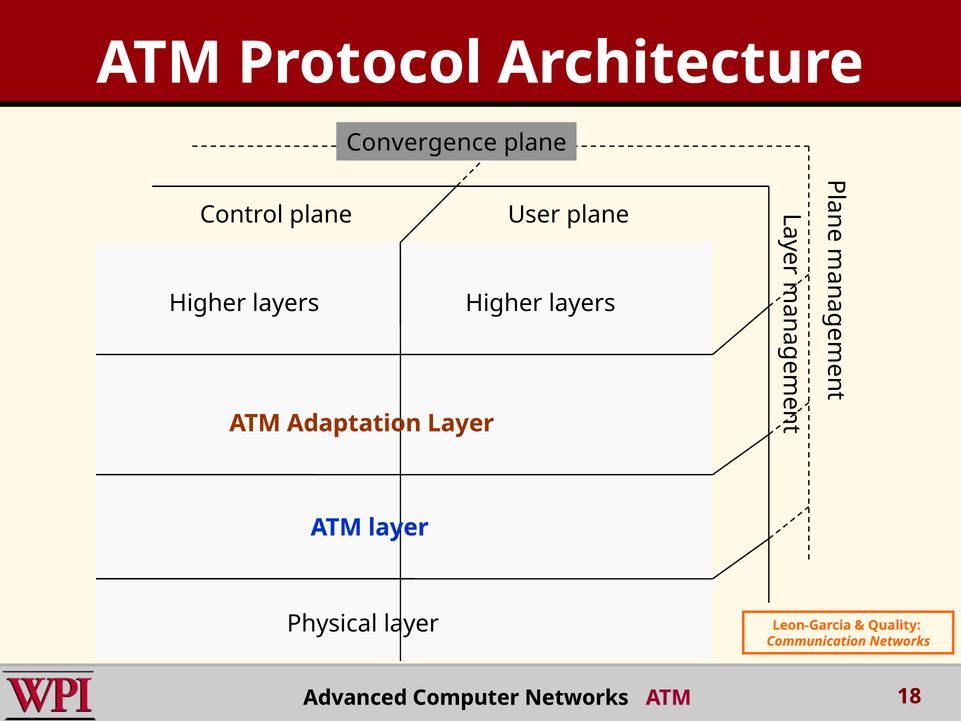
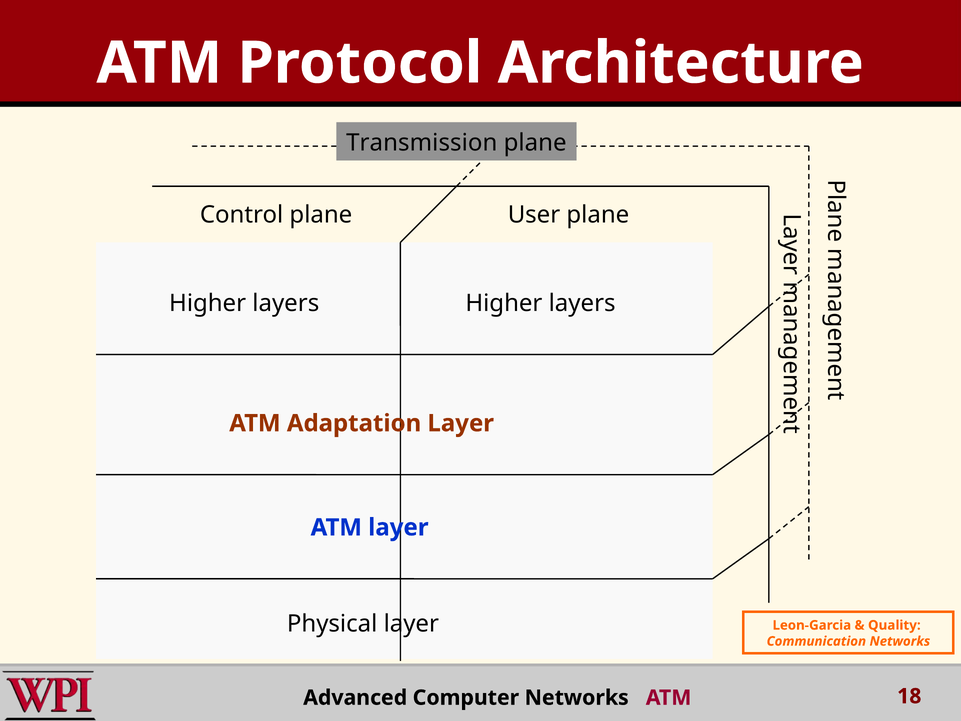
Convergence: Convergence -> Transmission
